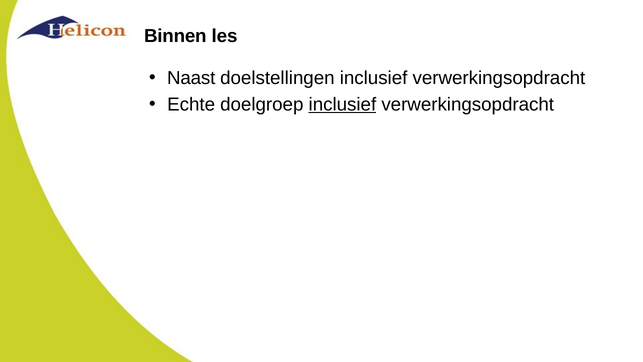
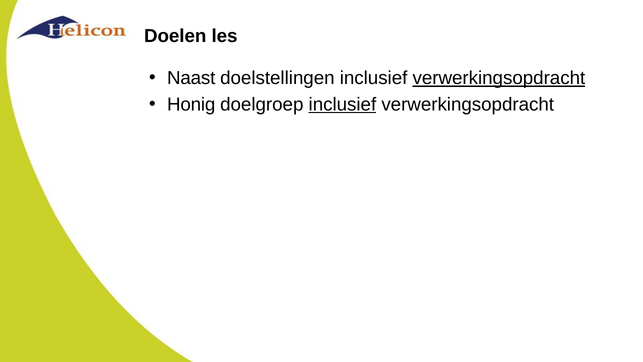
Binnen: Binnen -> Doelen
verwerkingsopdracht at (499, 78) underline: none -> present
Echte: Echte -> Honig
